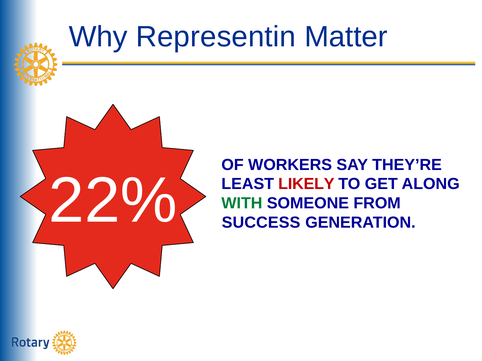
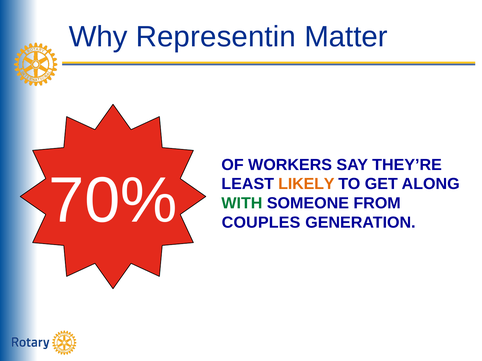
22%: 22% -> 70%
LIKELY colour: red -> orange
SUCCESS: SUCCESS -> COUPLES
